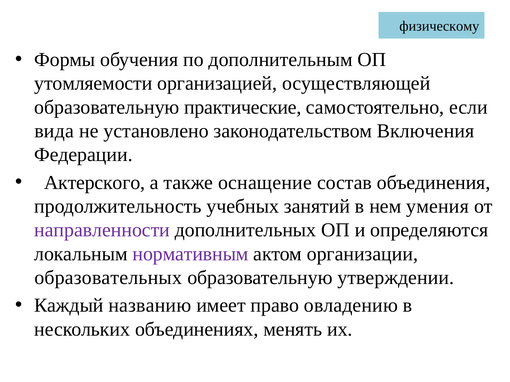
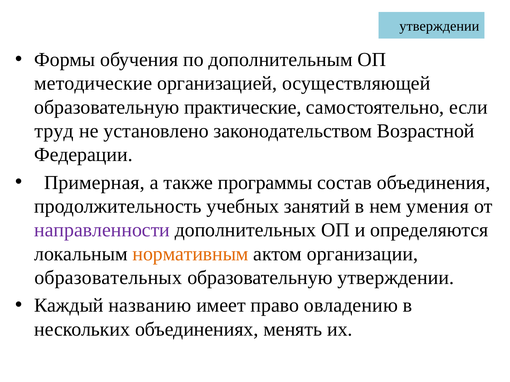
физическому at (439, 26): физическому -> утверждении
утомляемости: утомляемости -> методические
вида: вида -> труд
Включения: Включения -> Возрастной
Актерского: Актерского -> Примерная
оснащение: оснащение -> программы
нормативным colour: purple -> orange
